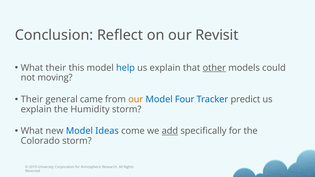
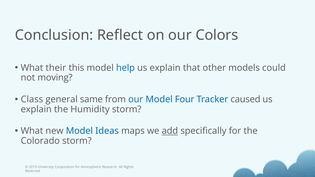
Revisit: Revisit -> Colors
other underline: present -> none
Their at (32, 99): Their -> Class
came: came -> same
our at (136, 99) colour: orange -> blue
predict: predict -> caused
come: come -> maps
